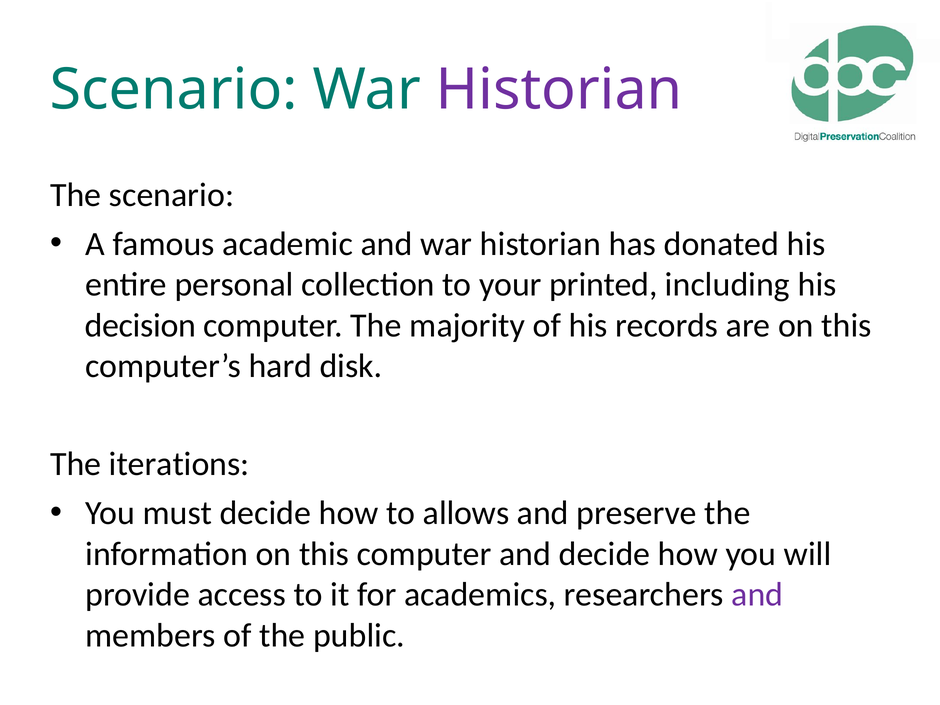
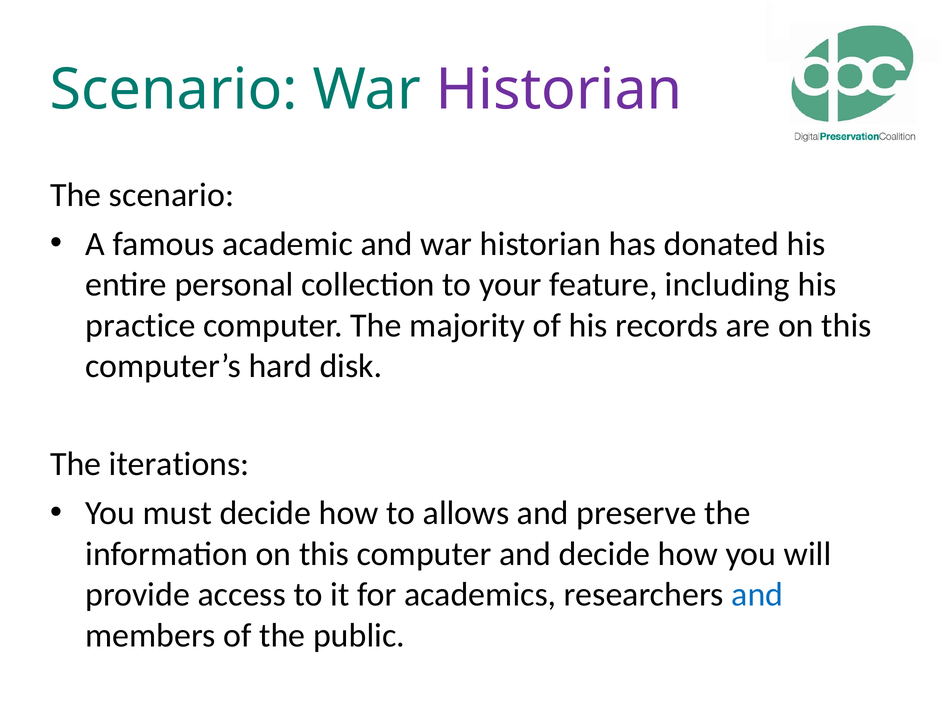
printed: printed -> feature
decision: decision -> practice
and at (757, 595) colour: purple -> blue
